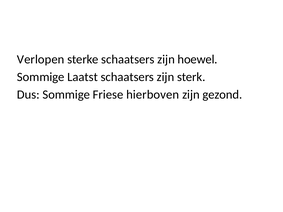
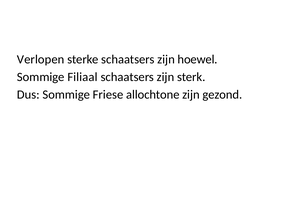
Laatst: Laatst -> Filiaal
hierboven: hierboven -> allochtone
